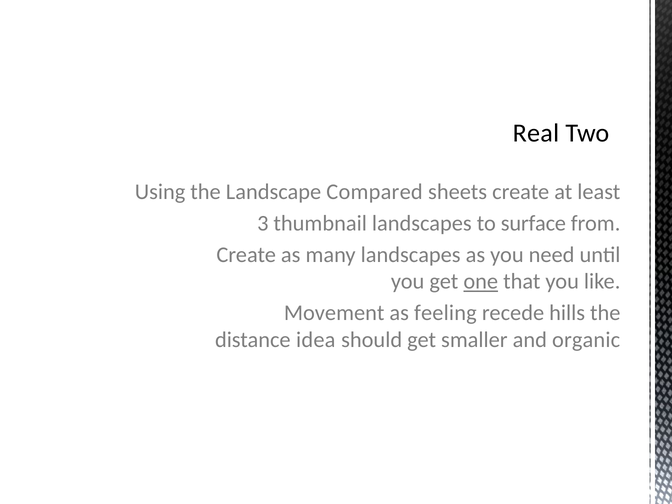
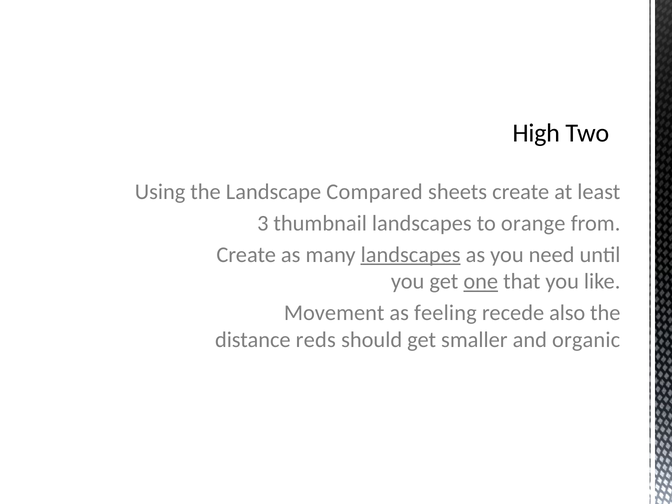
Real: Real -> High
surface: surface -> orange
landscapes at (411, 255) underline: none -> present
hills: hills -> also
idea: idea -> reds
